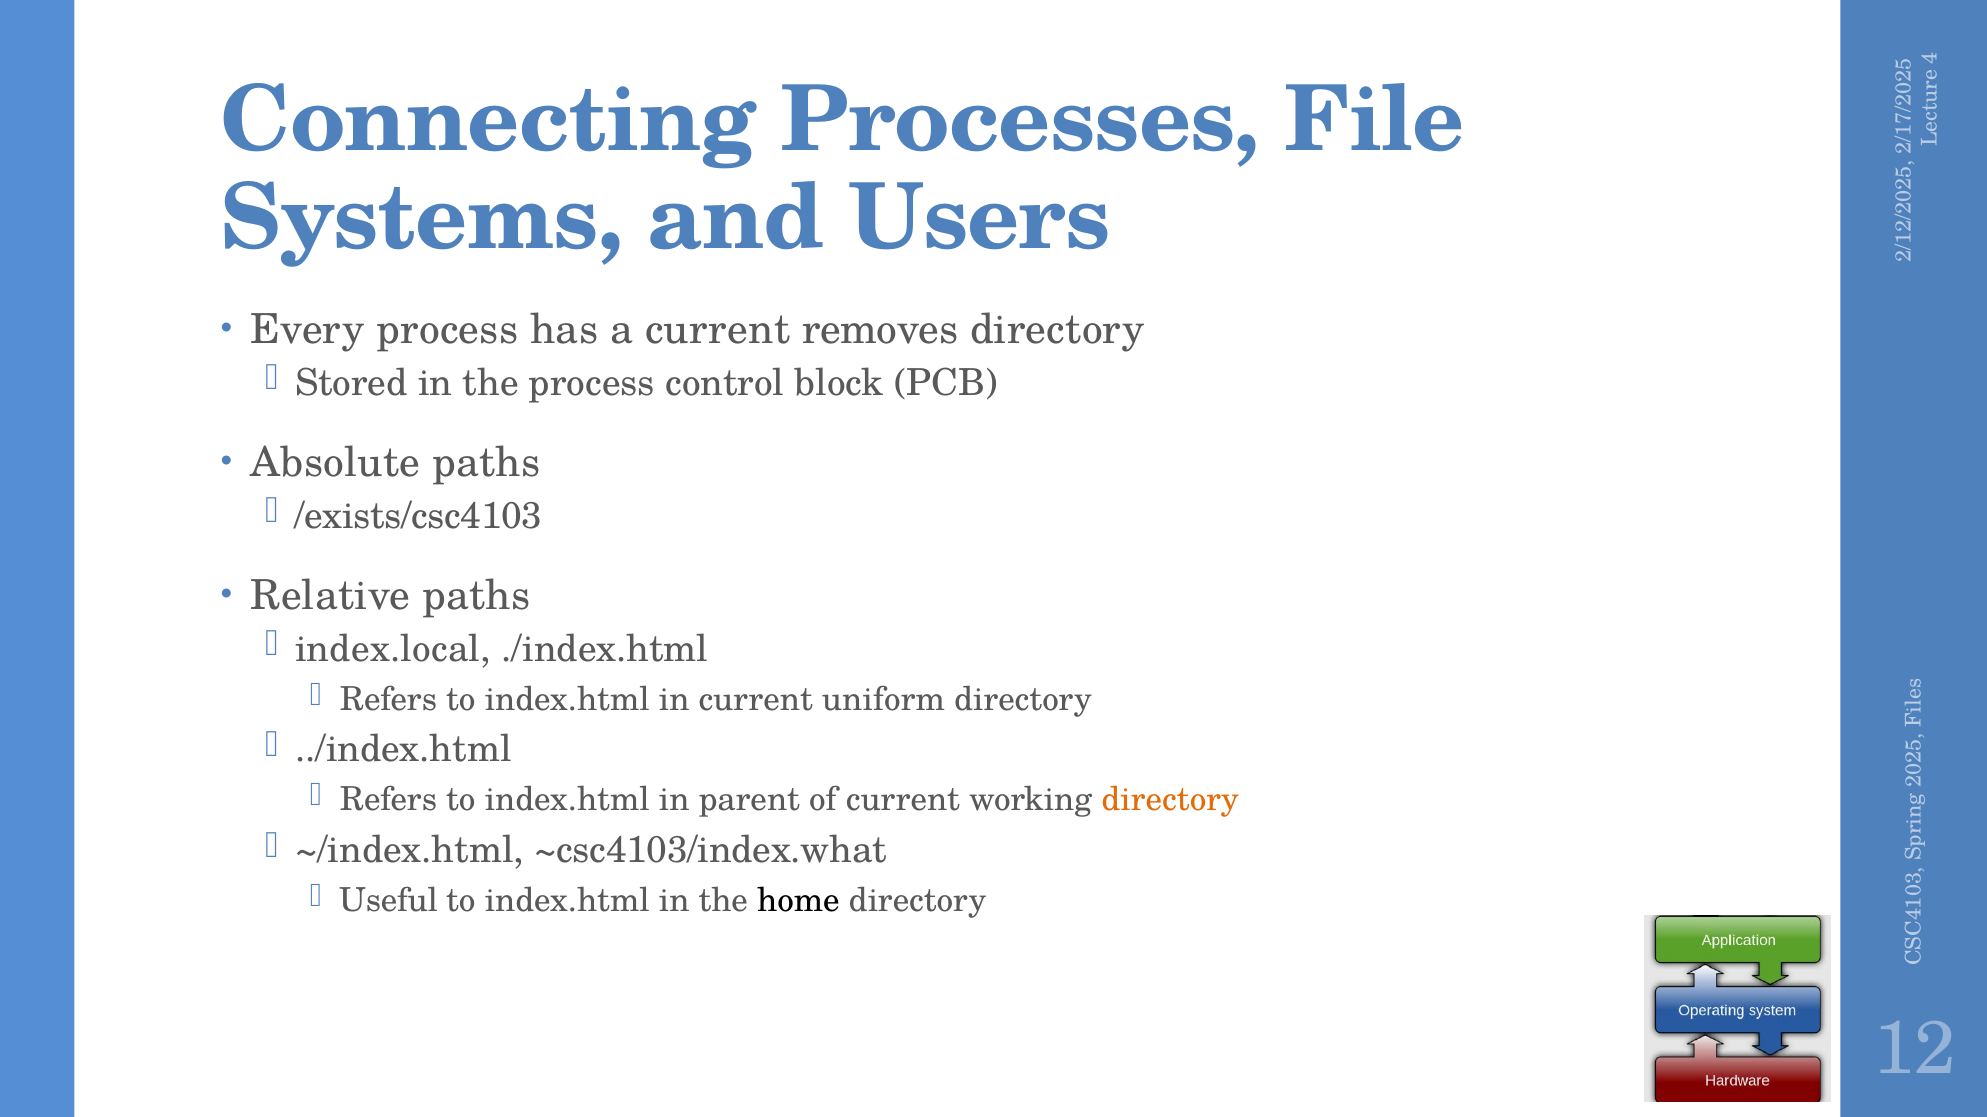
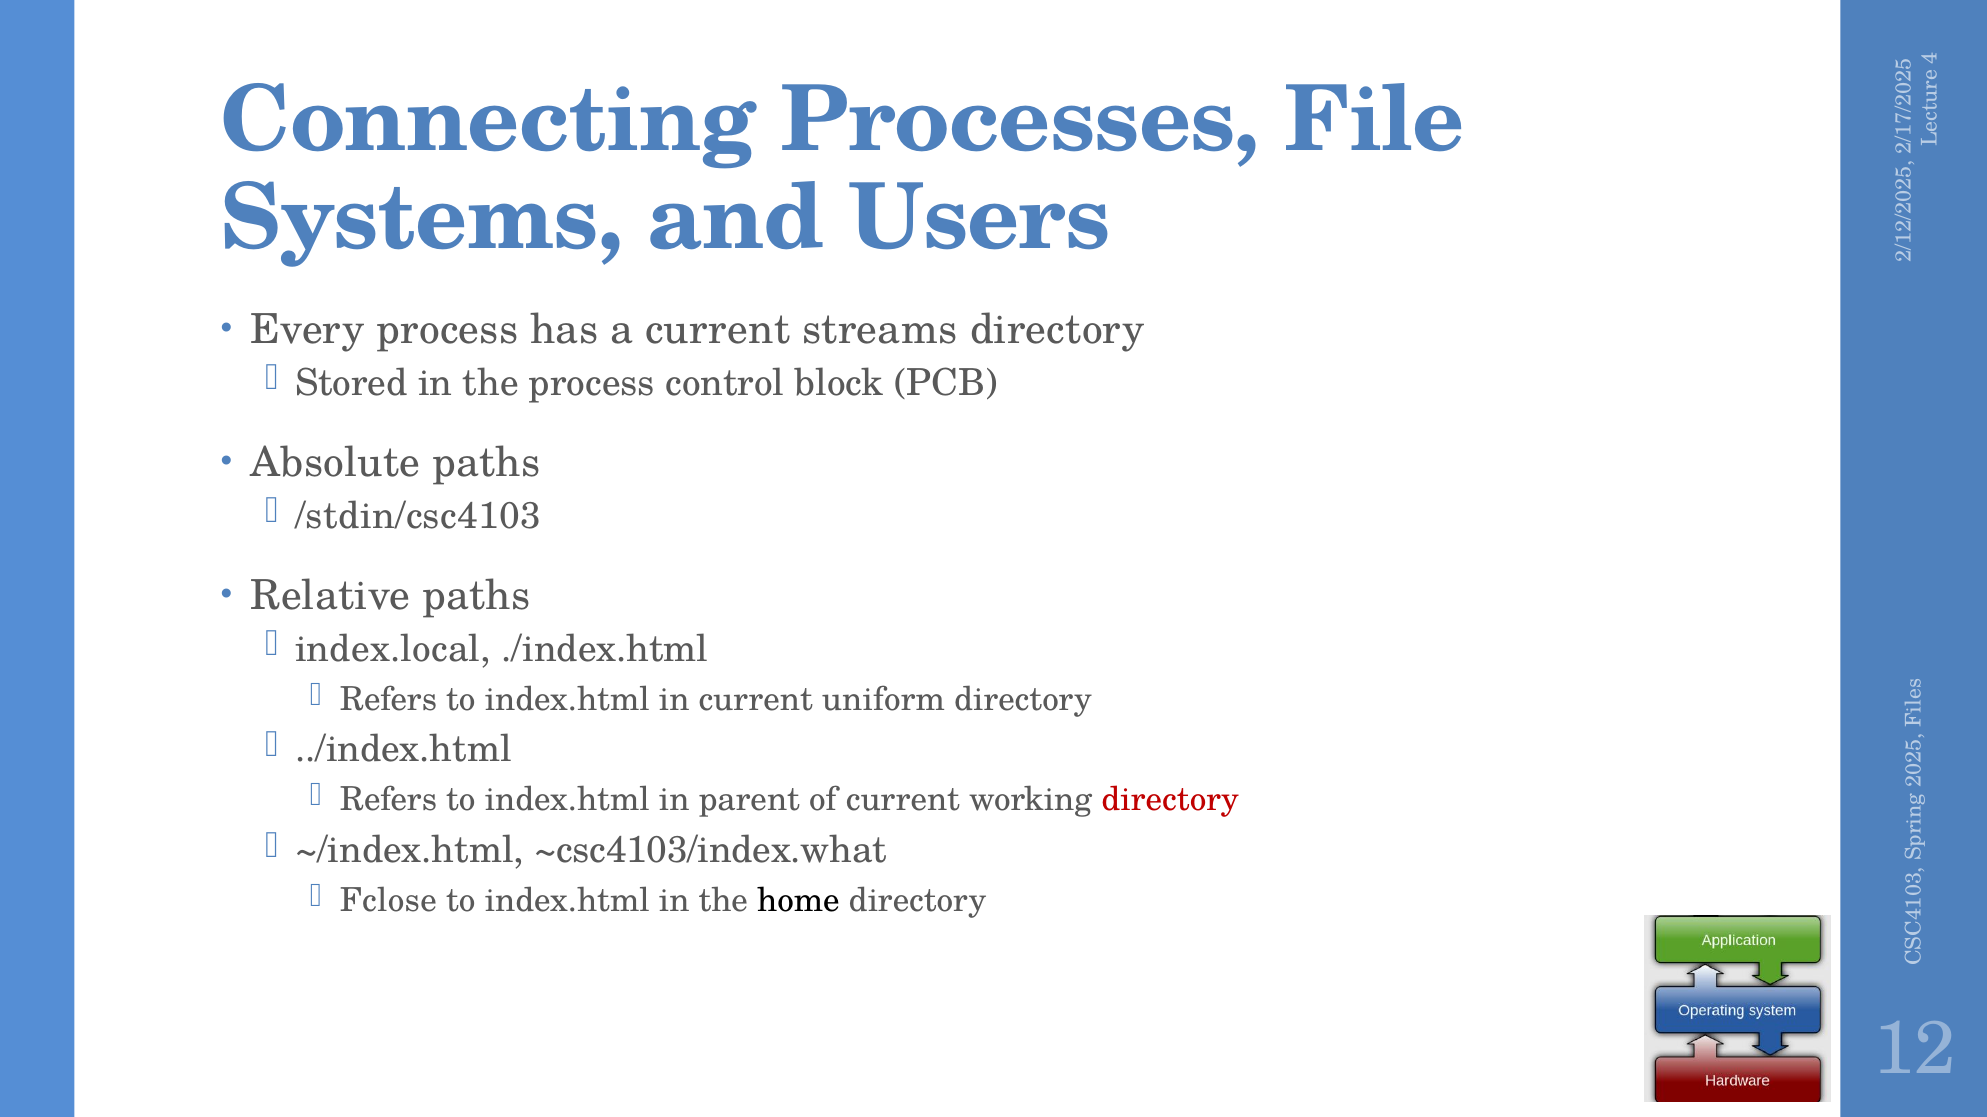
removes: removes -> streams
/exists/csc4103: /exists/csc4103 -> /stdin/csc4103
directory at (1170, 800) colour: orange -> red
Useful: Useful -> Fclose
